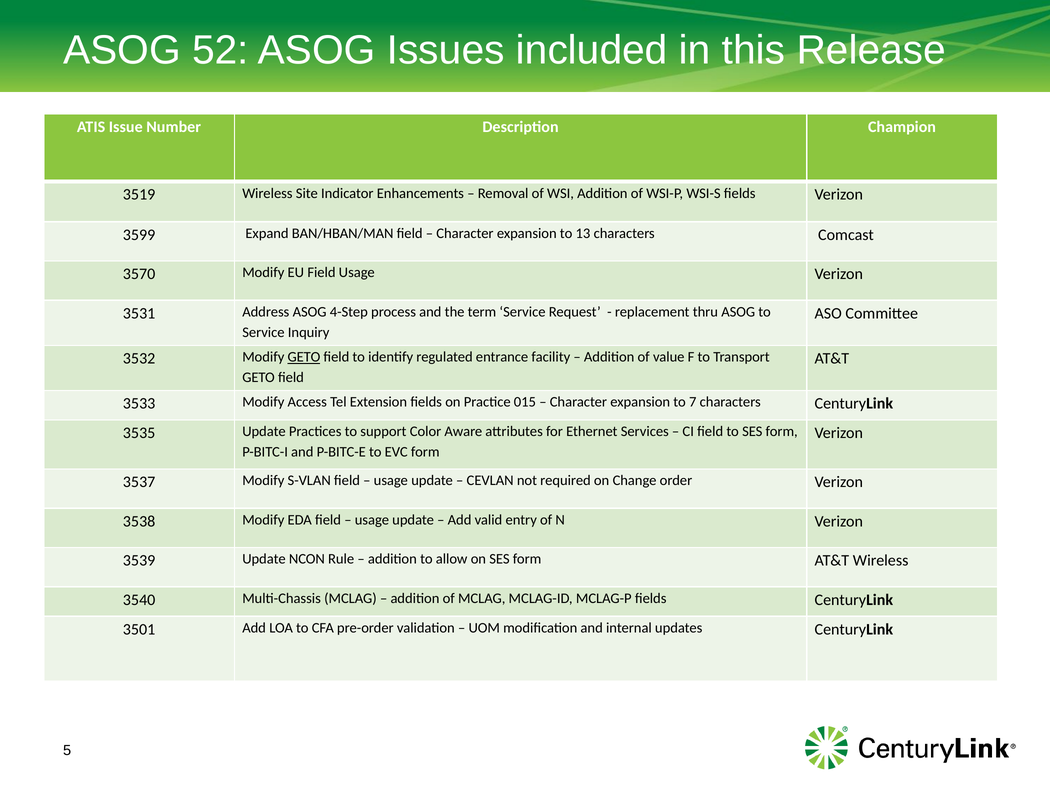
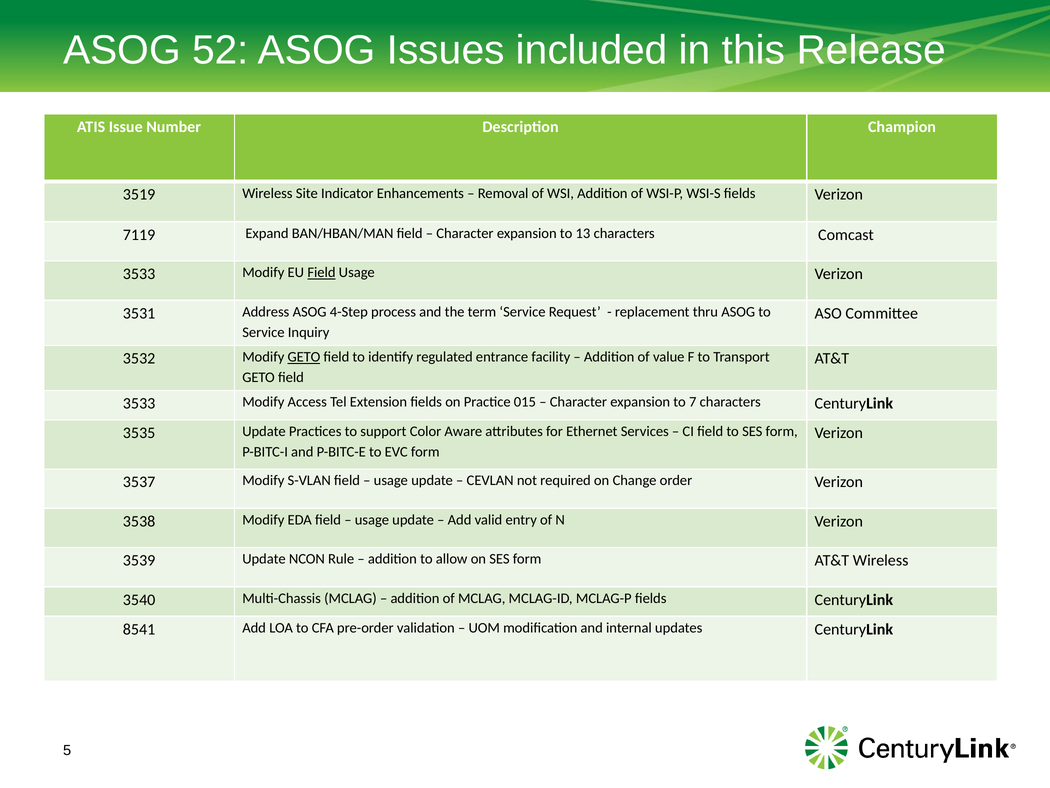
3599: 3599 -> 7119
3570 at (139, 274): 3570 -> 3533
Field at (321, 272) underline: none -> present
3501: 3501 -> 8541
